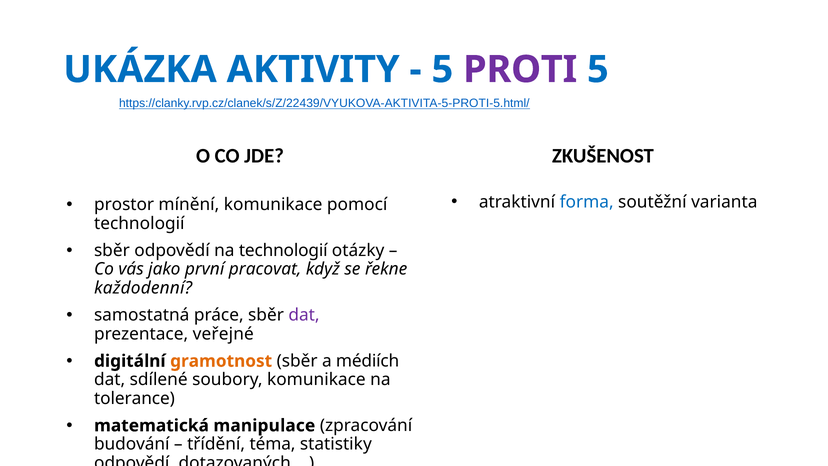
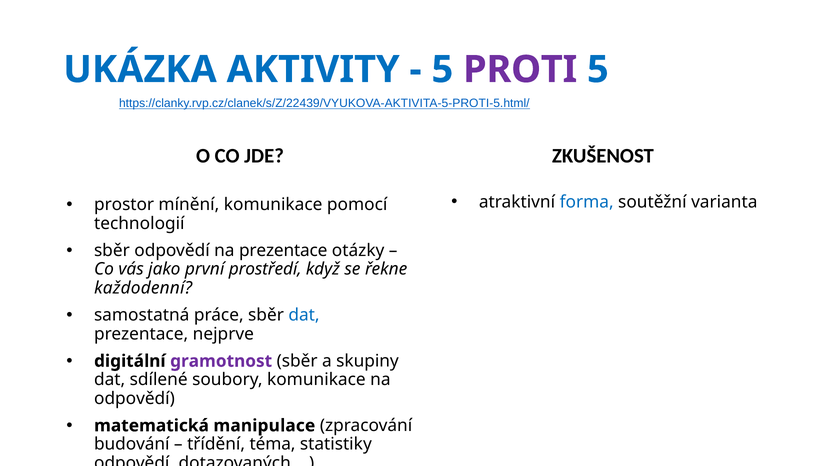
na technologií: technologií -> prezentace
pracovat: pracovat -> prostředí
dat at (304, 315) colour: purple -> blue
veřejné: veřejné -> nejprve
gramotnost colour: orange -> purple
médiích: médiích -> skupiny
tolerance at (134, 398): tolerance -> odpovědí
